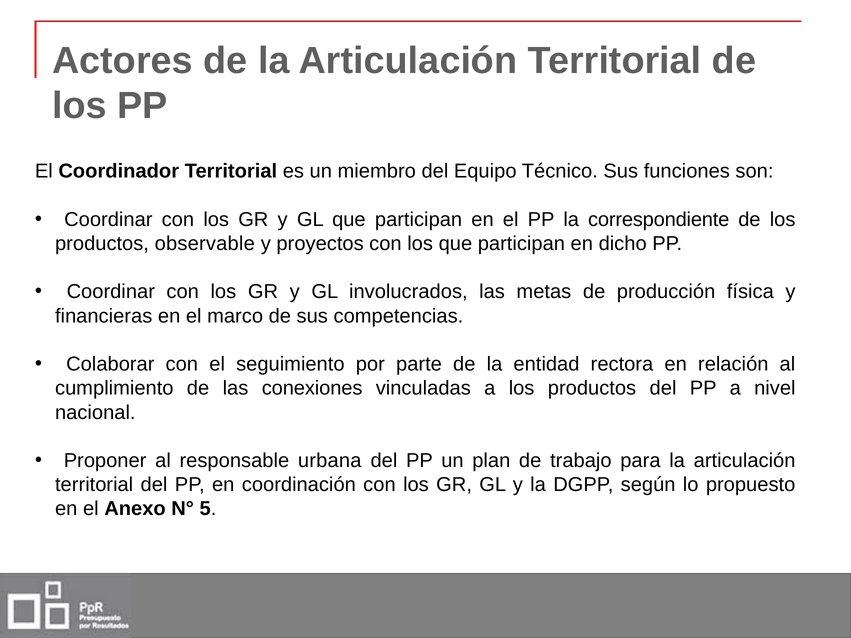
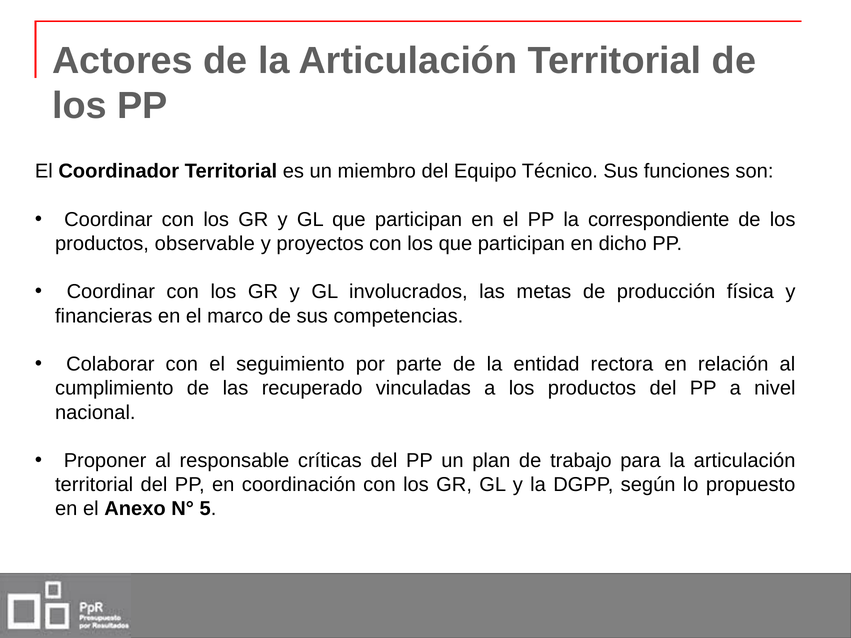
conexiones: conexiones -> recuperado
urbana: urbana -> críticas
